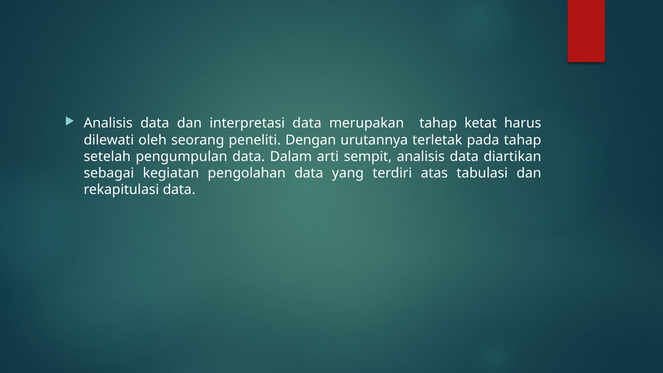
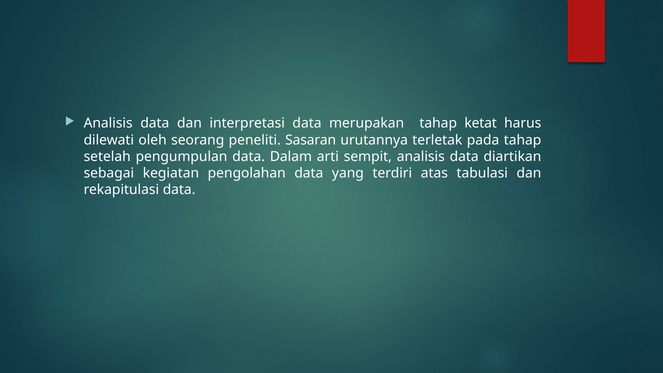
Dengan: Dengan -> Sasaran
